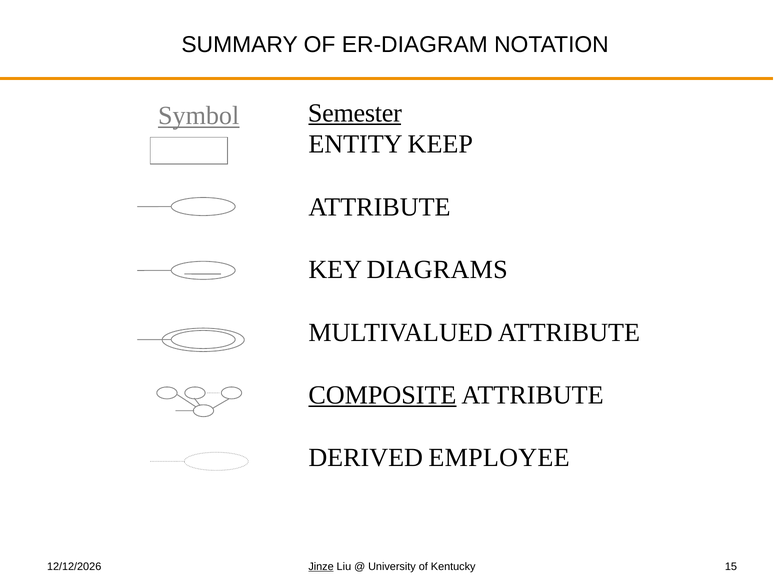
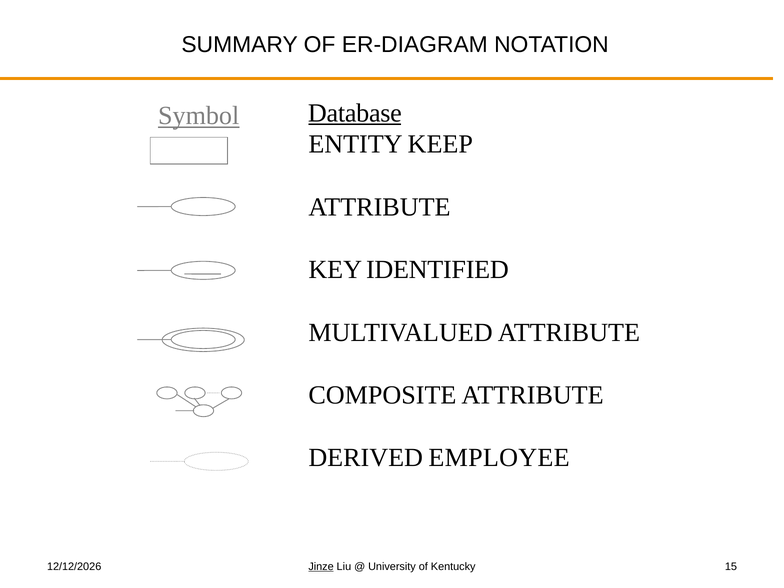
Semester: Semester -> Database
DIAGRAMS: DIAGRAMS -> IDENTIFIED
COMPOSITE underline: present -> none
